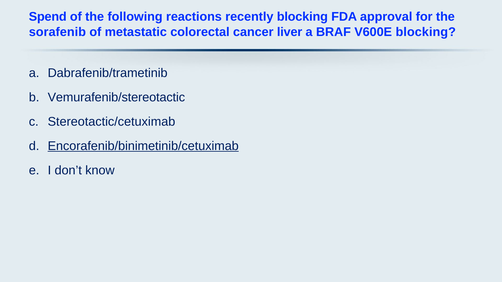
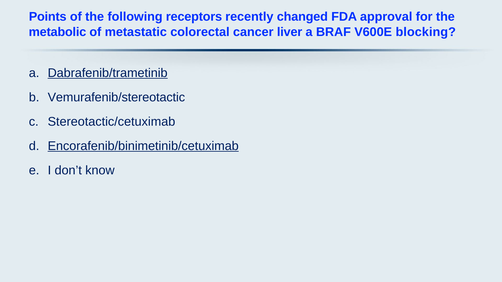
Spend: Spend -> Points
reactions: reactions -> receptors
recently blocking: blocking -> changed
sorafenib: sorafenib -> metabolic
Dabrafenib/trametinib underline: none -> present
